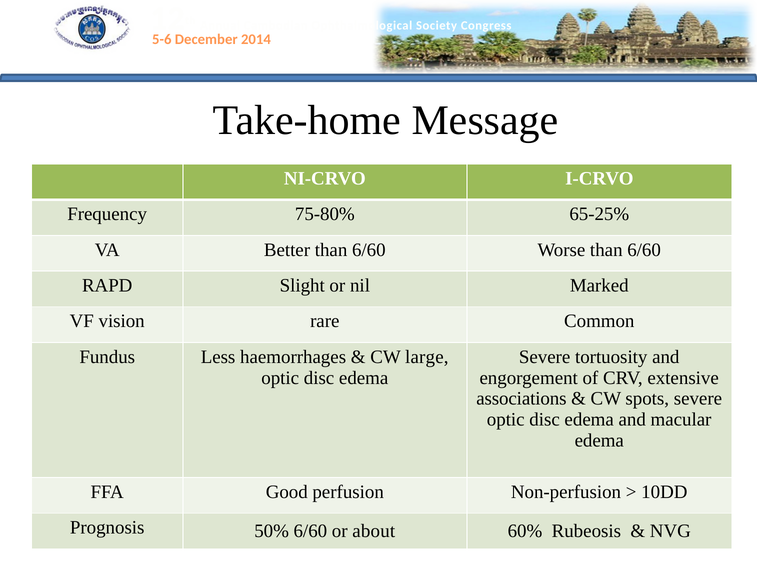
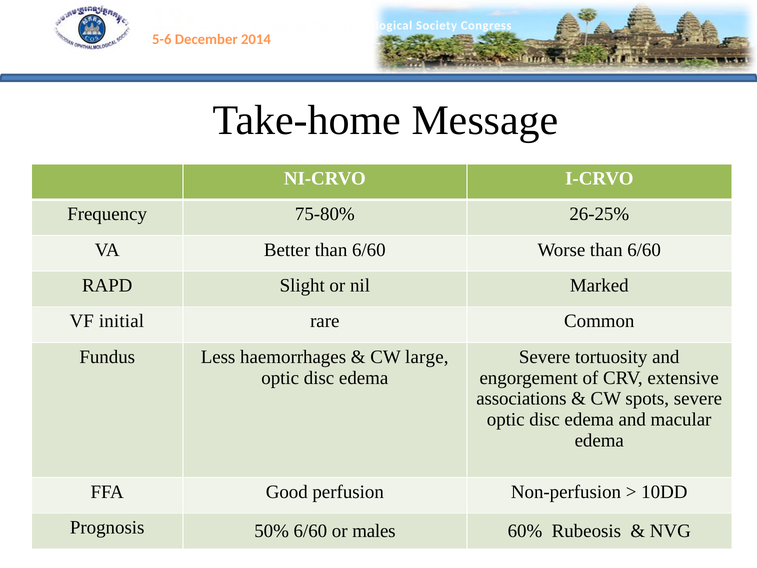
65-25%: 65-25% -> 26-25%
vision: vision -> initial
about: about -> males
